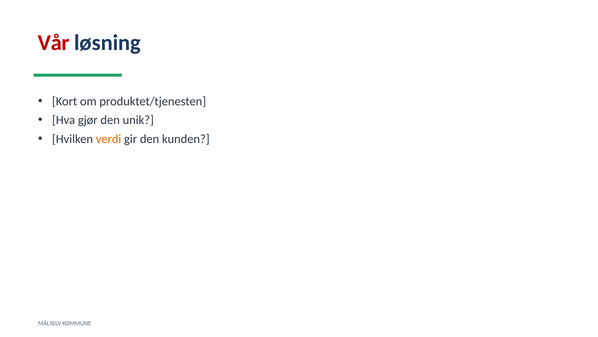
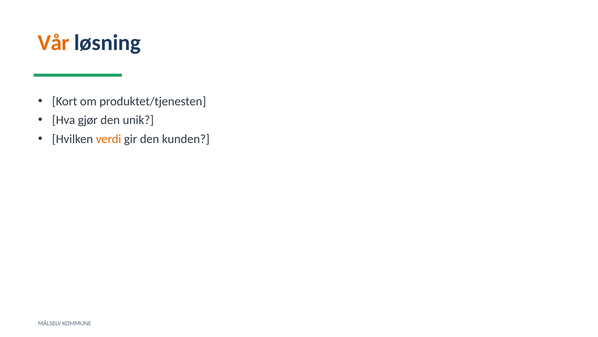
Vår colour: red -> orange
